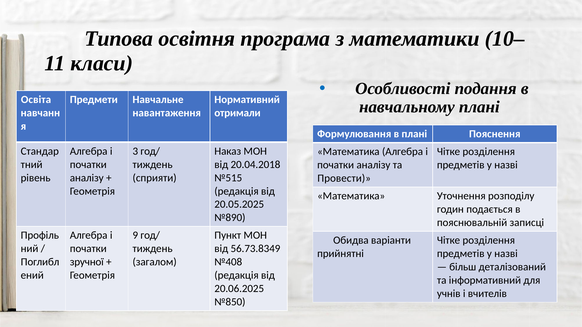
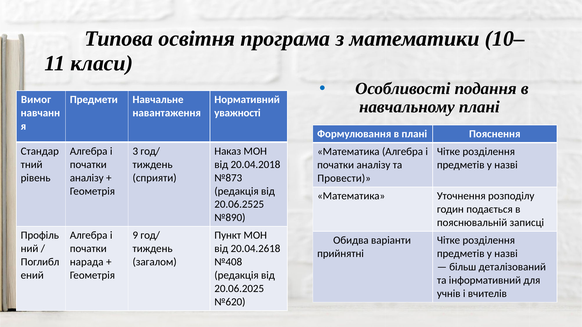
Освіта: Освіта -> Вимог
отримали: отримали -> уважності
№515: №515 -> №873
20.05.2025: 20.05.2025 -> 20.06.2525
56.73.8349: 56.73.8349 -> 20.04.2618
зручної: зручної -> нарада
№850: №850 -> №620
